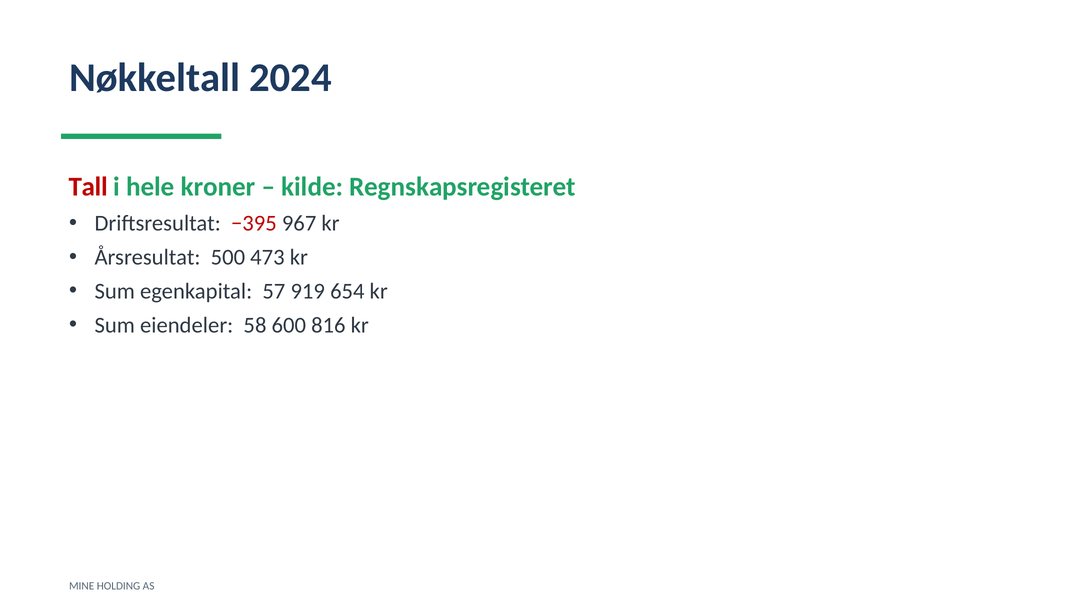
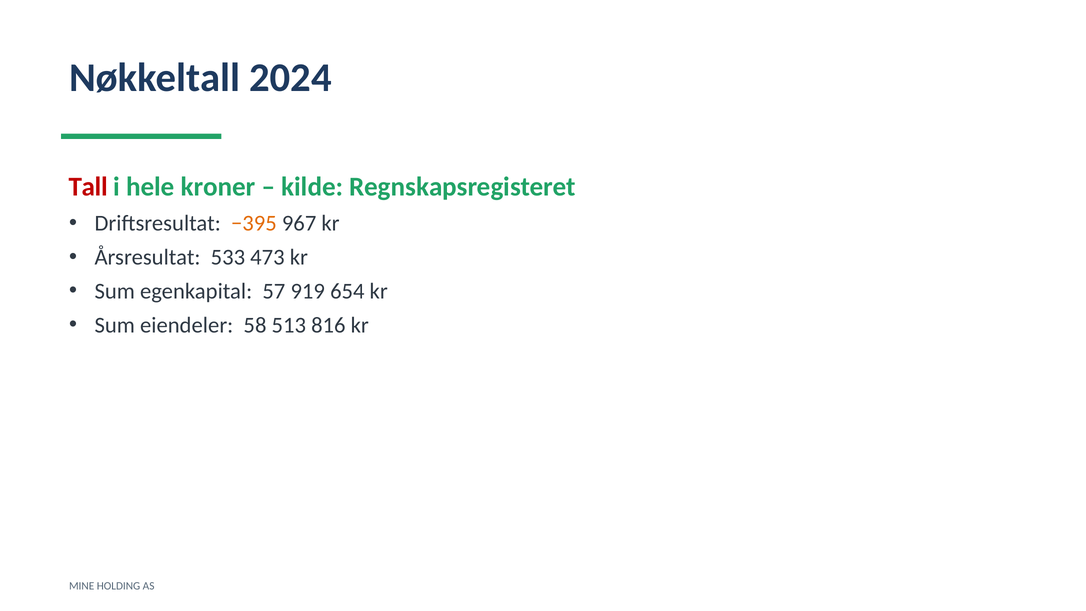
−395 colour: red -> orange
500: 500 -> 533
600: 600 -> 513
